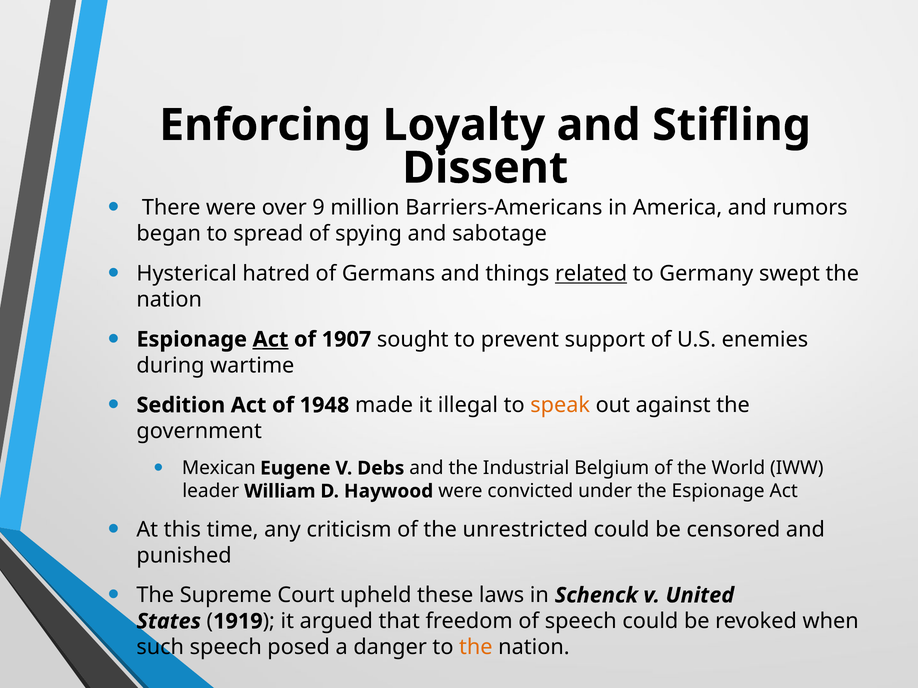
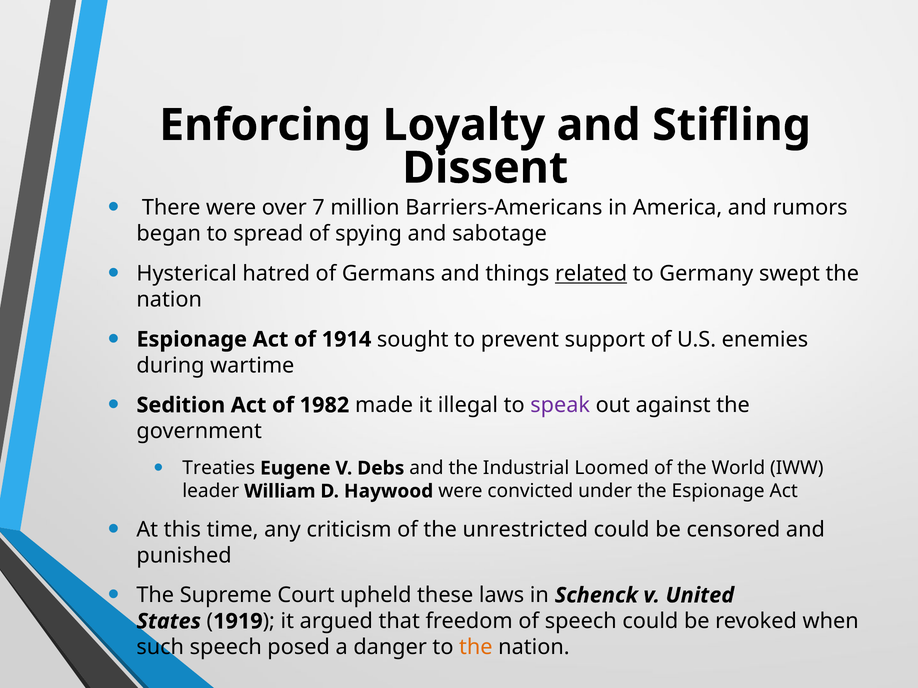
9: 9 -> 7
Act at (270, 340) underline: present -> none
1907: 1907 -> 1914
1948: 1948 -> 1982
speak colour: orange -> purple
Mexican: Mexican -> Treaties
Belgium: Belgium -> Loomed
